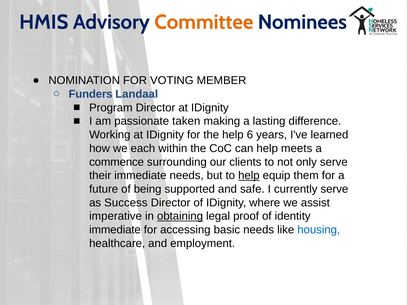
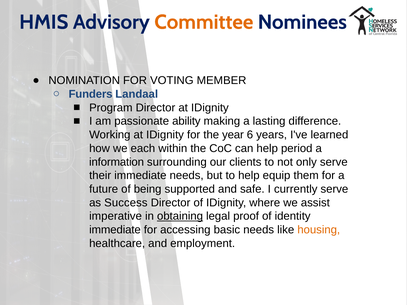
taken: taken -> ability
the help: help -> year
meets: meets -> period
commence: commence -> information
help at (249, 176) underline: present -> none
housing colour: blue -> orange
